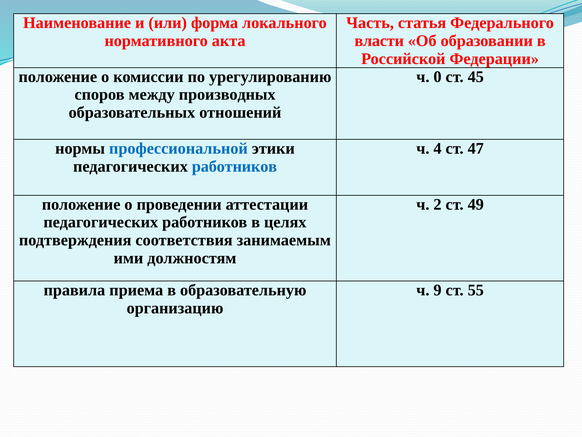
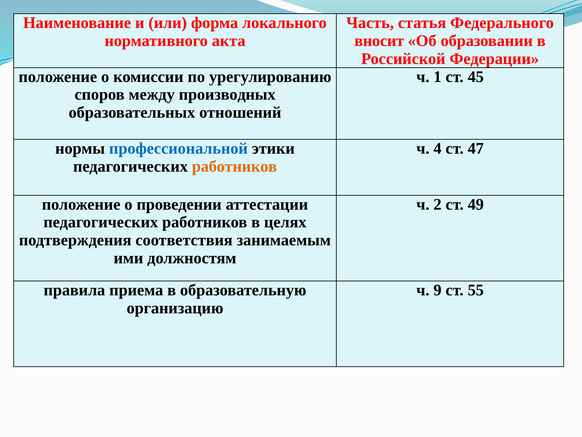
власти: власти -> вносит
0: 0 -> 1
работников at (234, 166) colour: blue -> orange
